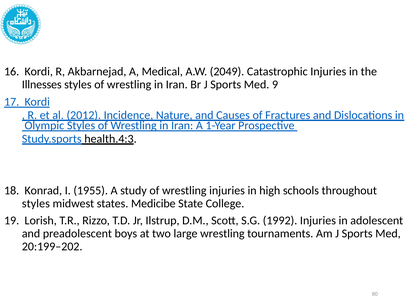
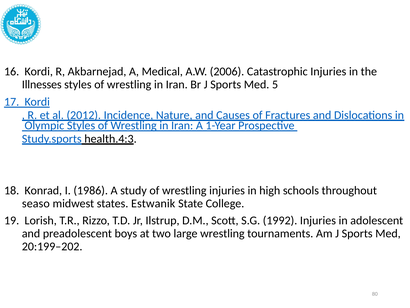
2049: 2049 -> 2006
9: 9 -> 5
1955: 1955 -> 1986
styles at (36, 203): styles -> seaso
Medicibe: Medicibe -> Estwanik
